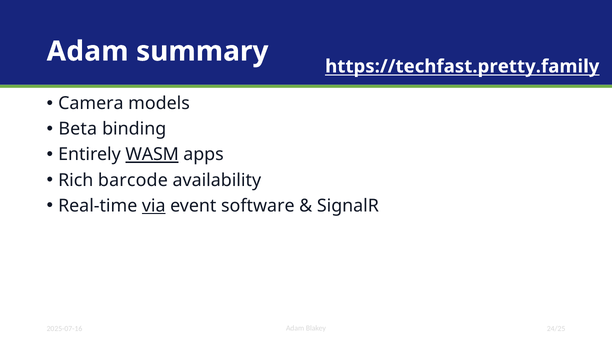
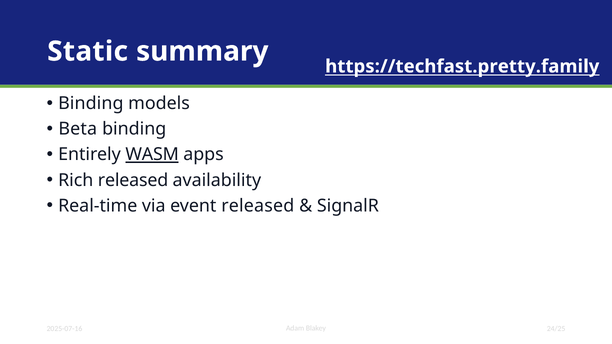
Adam at (88, 51): Adam -> Static
Camera at (91, 103): Camera -> Binding
Rich barcode: barcode -> released
via underline: present -> none
event software: software -> released
